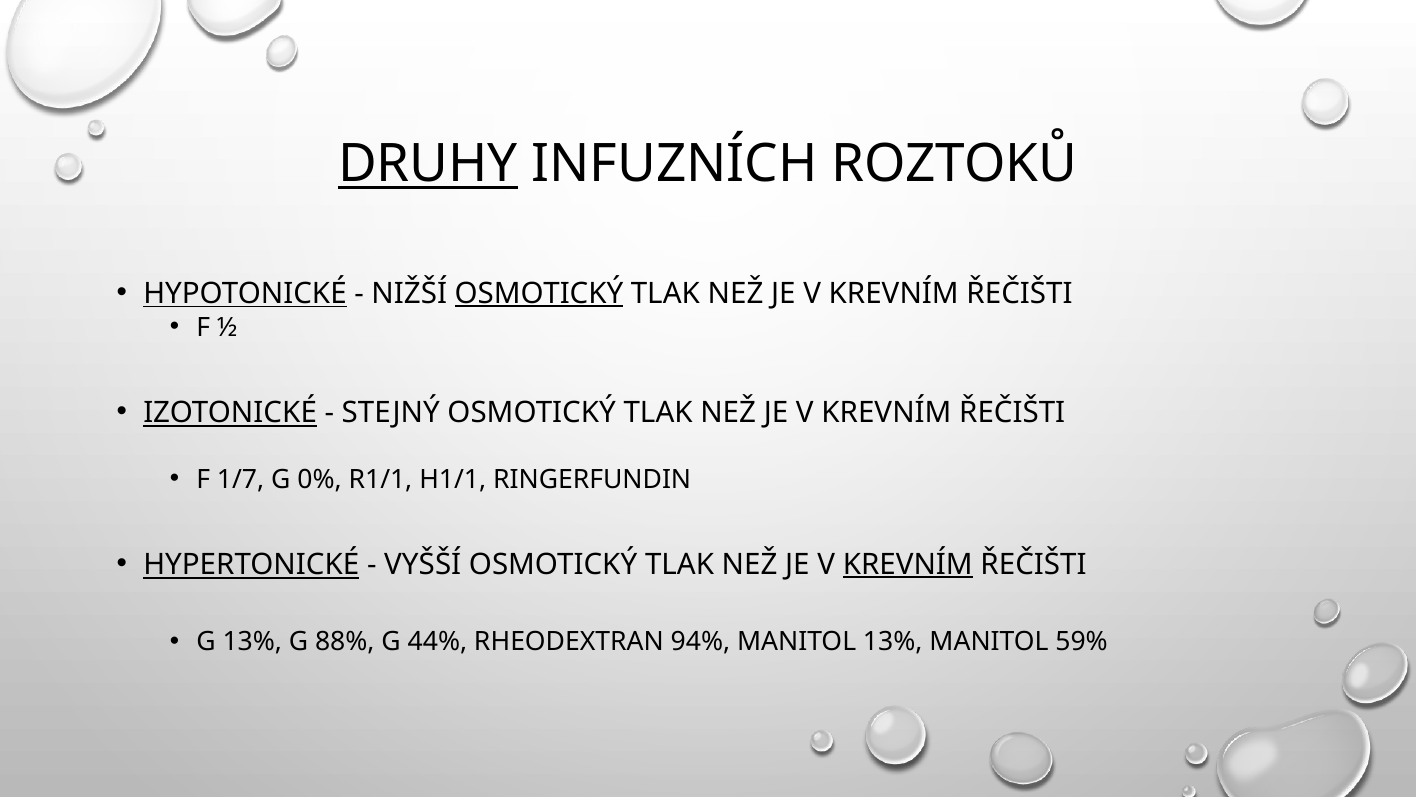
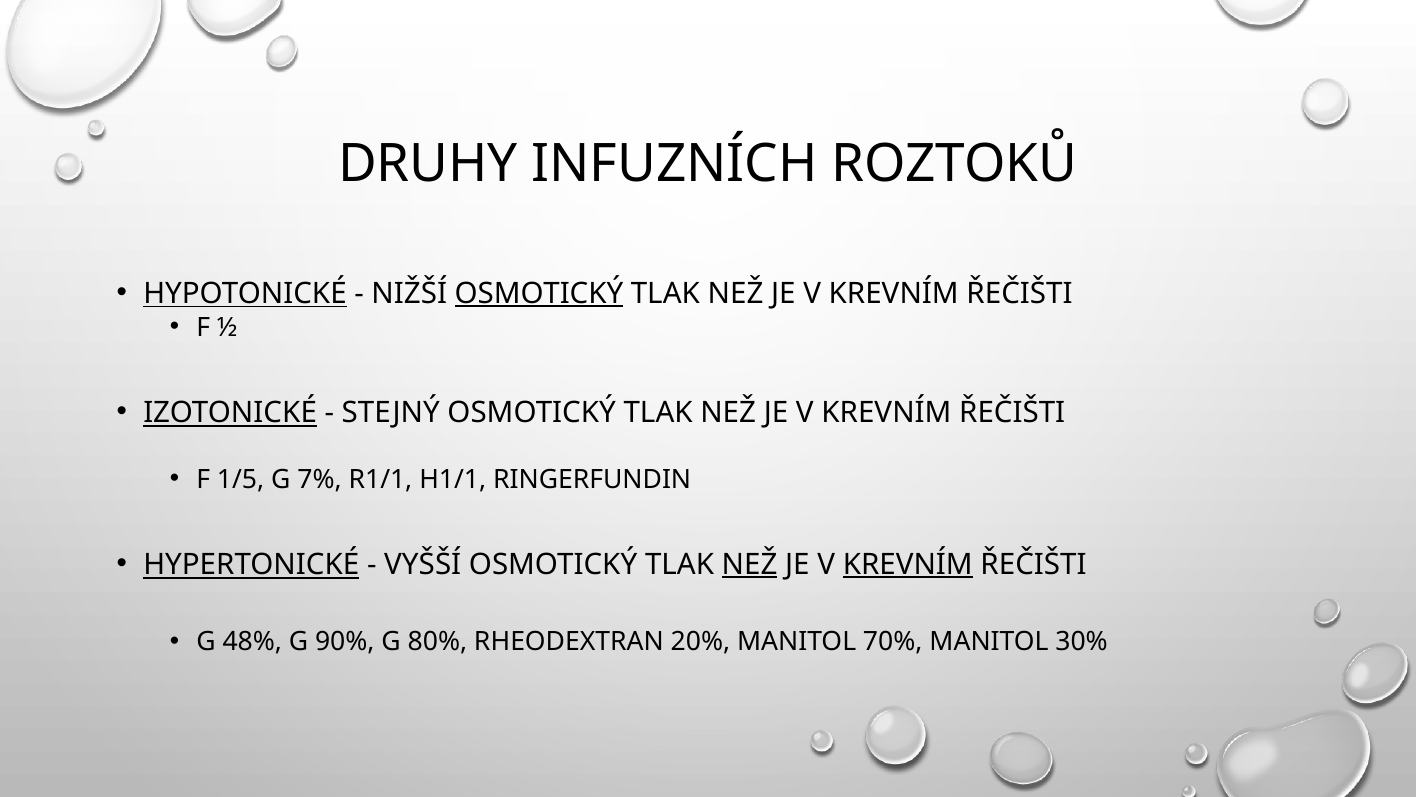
DRUHY underline: present -> none
1/7: 1/7 -> 1/5
0%: 0% -> 7%
NEŽ at (750, 564) underline: none -> present
G 13%: 13% -> 48%
88%: 88% -> 90%
44%: 44% -> 80%
94%: 94% -> 20%
MANITOL 13%: 13% -> 70%
59%: 59% -> 30%
